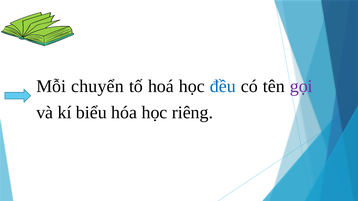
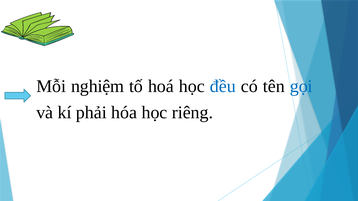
chuyển: chuyển -> nghiệm
gọi colour: purple -> blue
biểu: biểu -> phải
